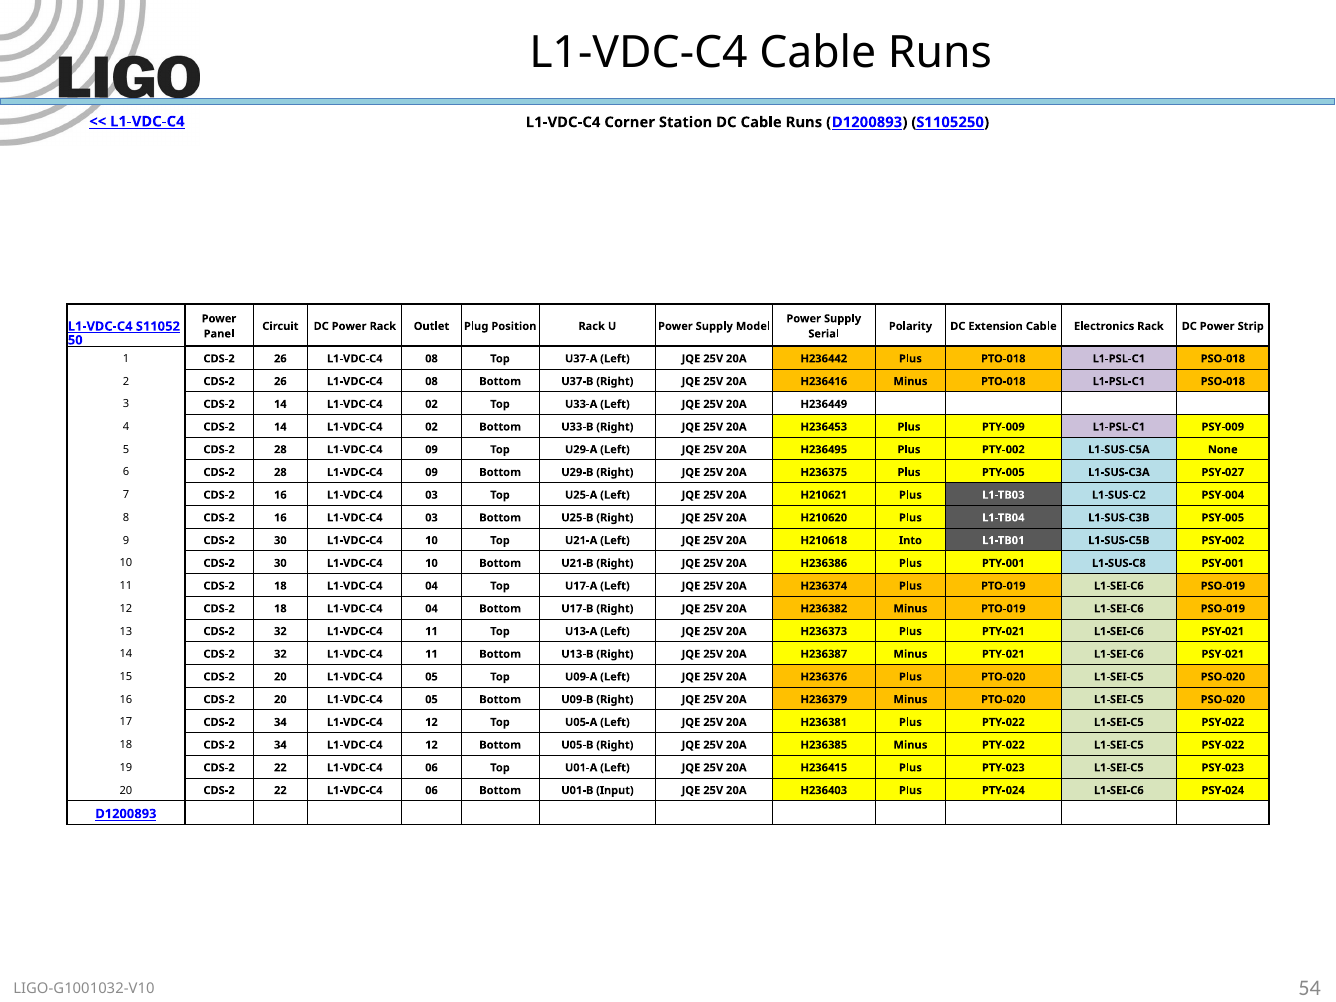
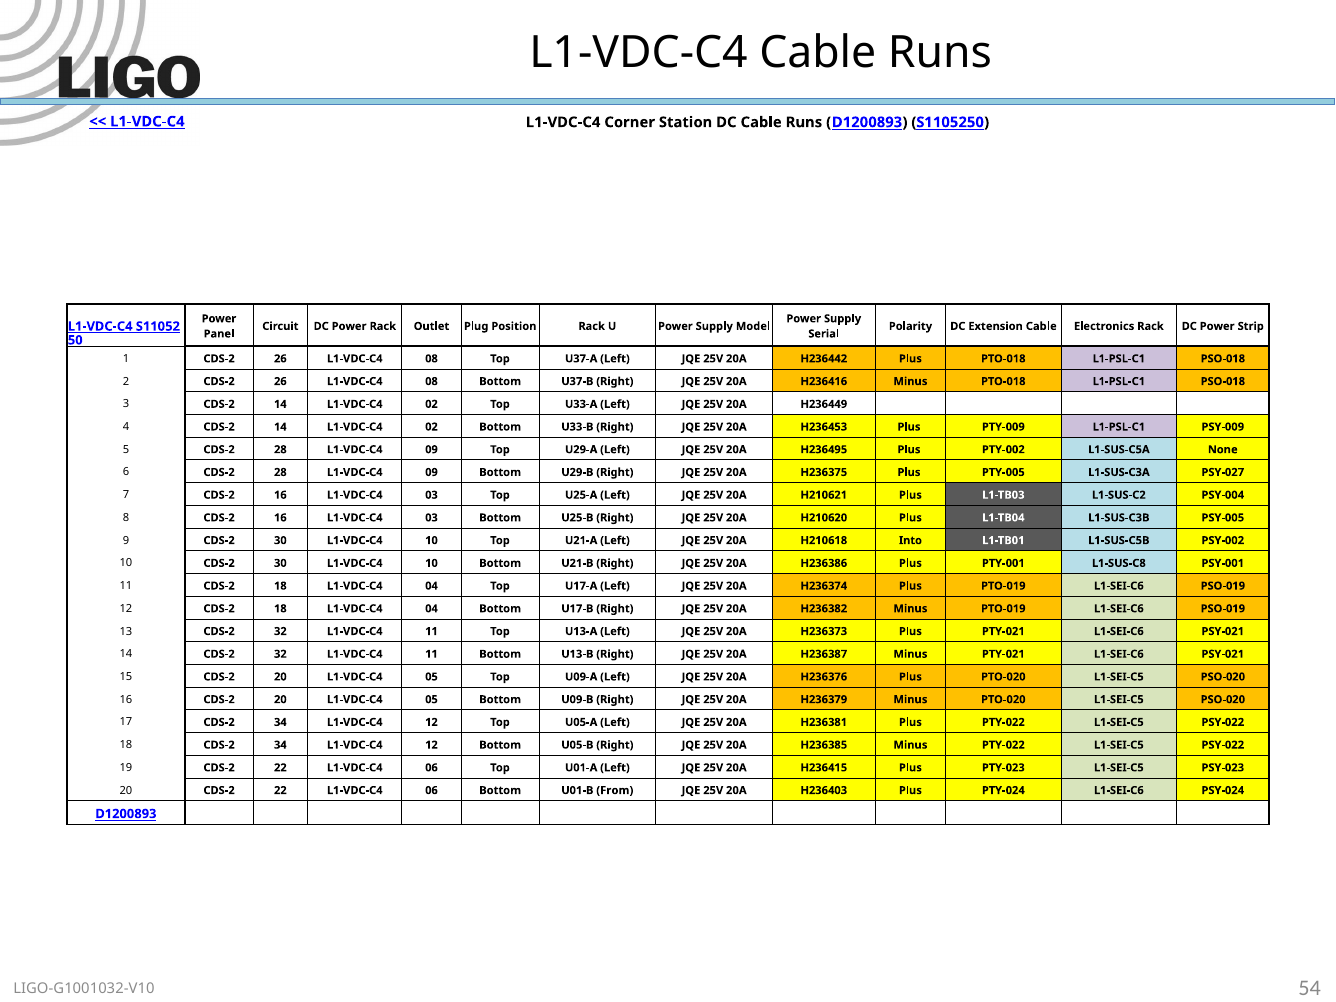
Input: Input -> From
